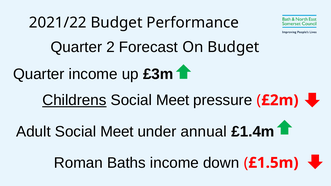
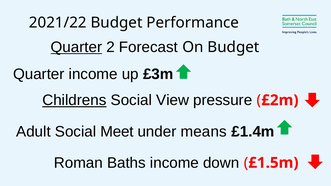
Quarter at (76, 47) underline: none -> present
Meet at (173, 100): Meet -> View
annual: annual -> means
